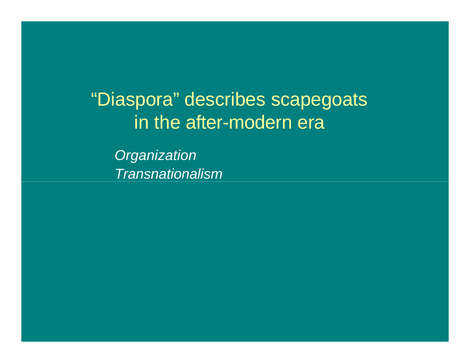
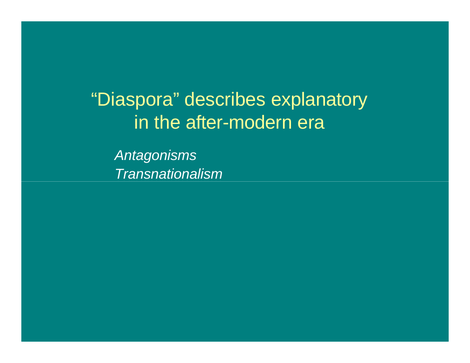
scapegoats: scapegoats -> explanatory
Organization: Organization -> Antagonisms
